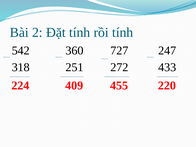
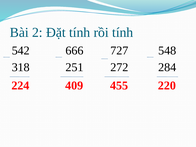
360: 360 -> 666
247: 247 -> 548
433: 433 -> 284
